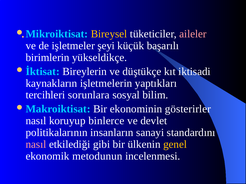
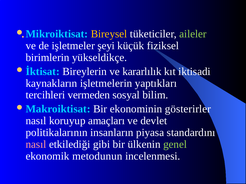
aileler colour: pink -> light green
başarılı: başarılı -> fiziksel
düştükçe: düştükçe -> kararlılık
sorunlara: sorunlara -> vermeden
binlerce: binlerce -> amaçları
sanayi: sanayi -> piyasa
genel colour: yellow -> light green
